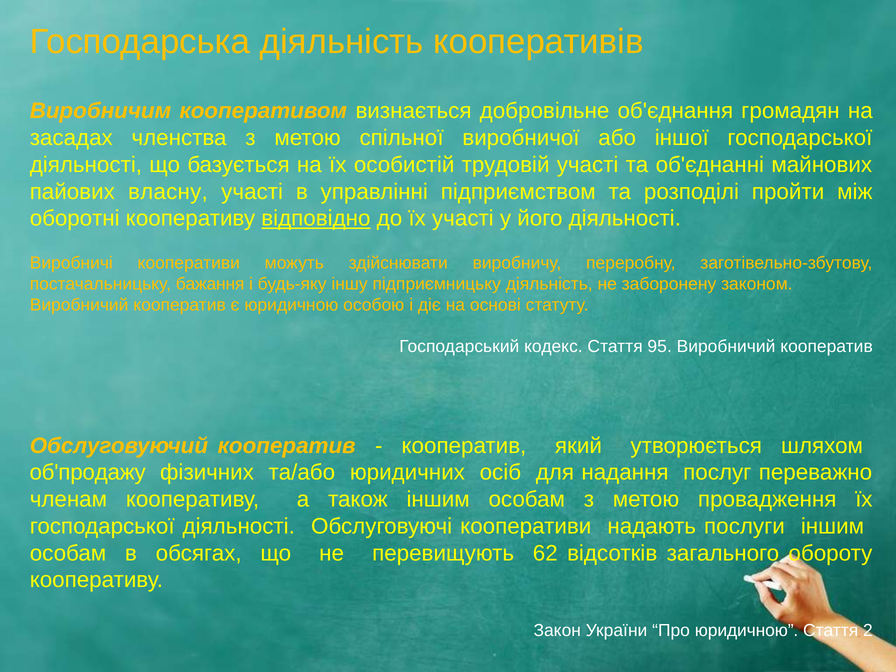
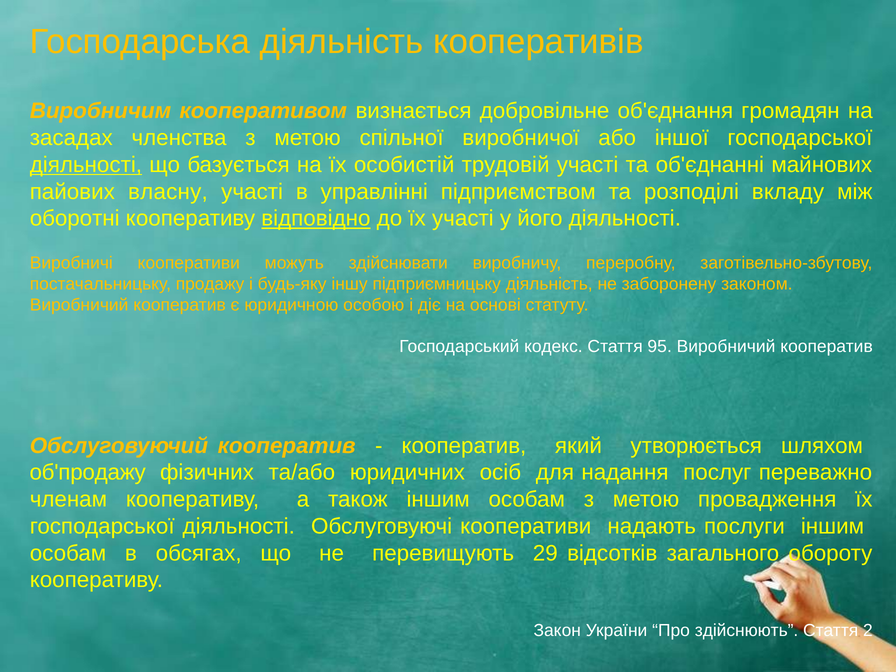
діяльності at (86, 165) underline: none -> present
пройти: пройти -> вкладу
бажання: бажання -> продажу
62: 62 -> 29
Про юридичною: юридичною -> здійснюють
